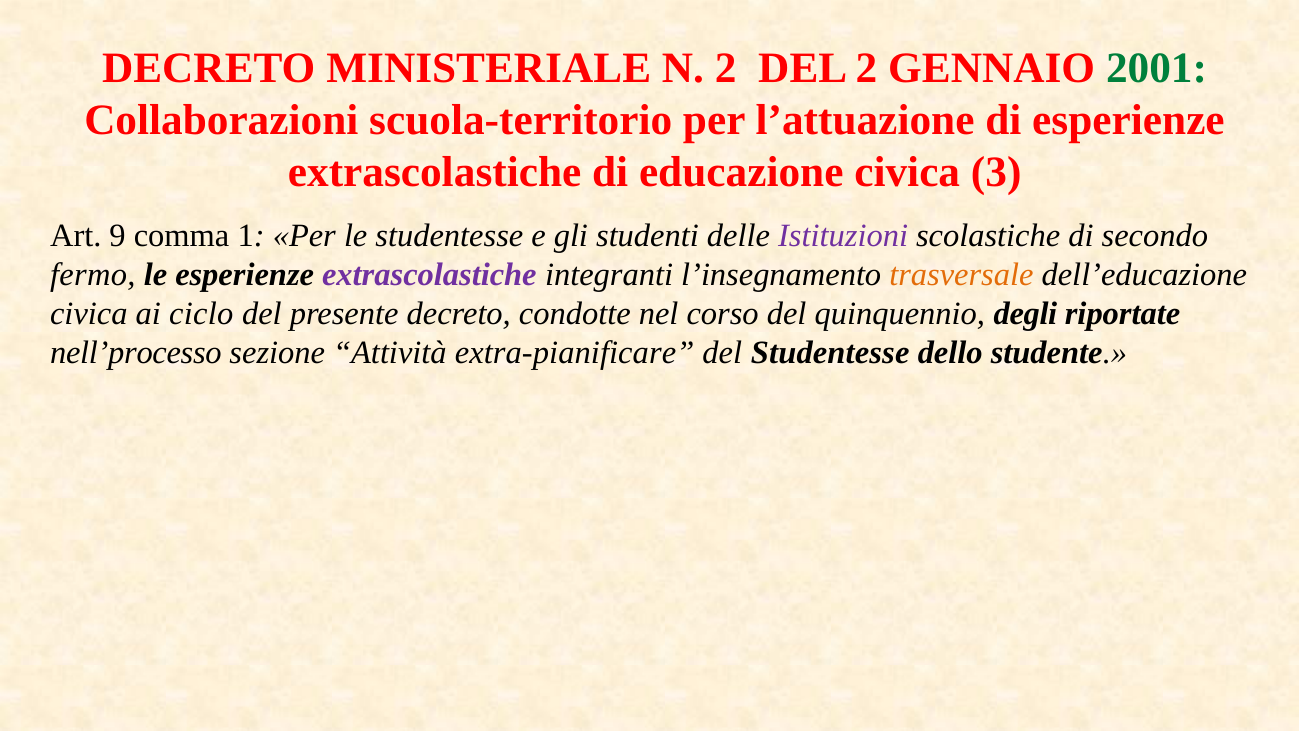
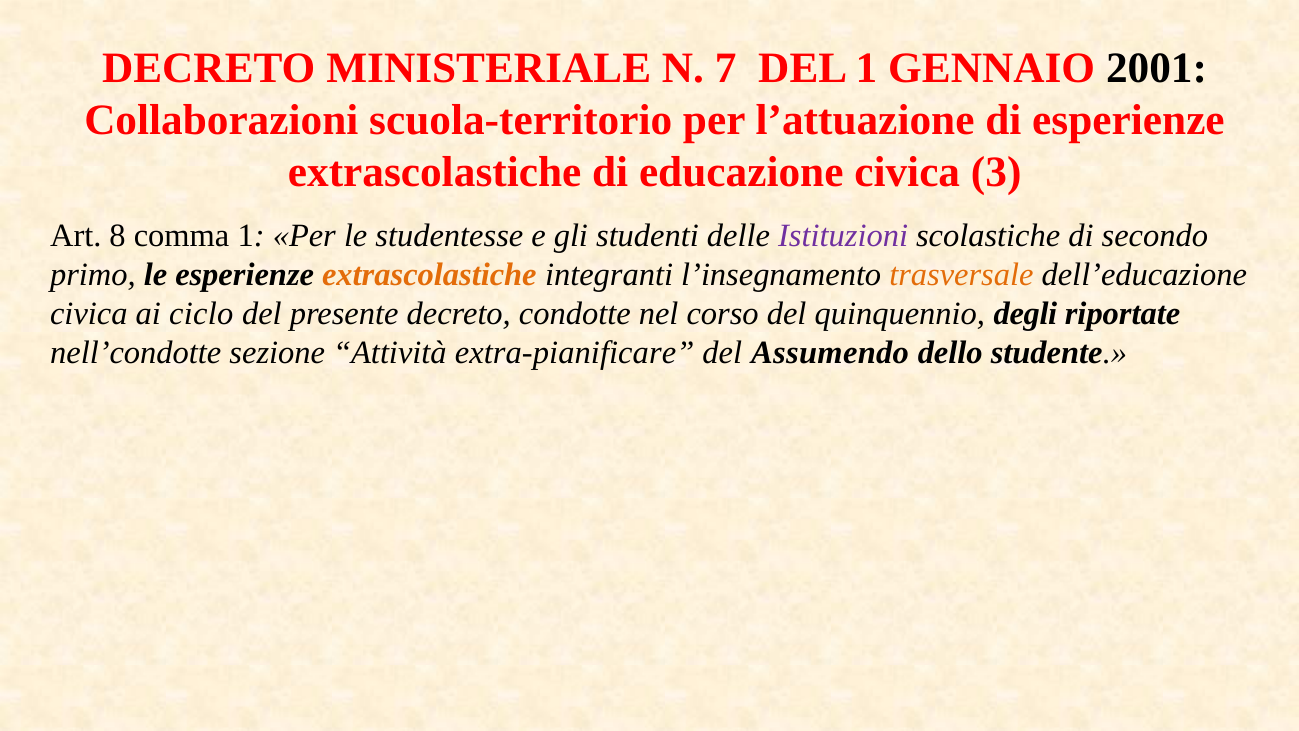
N 2: 2 -> 7
DEL 2: 2 -> 1
2001 colour: green -> black
9: 9 -> 8
fermo: fermo -> primo
extrascolastiche at (429, 275) colour: purple -> orange
nell’processo: nell’processo -> nell’condotte
del Studentesse: Studentesse -> Assumendo
